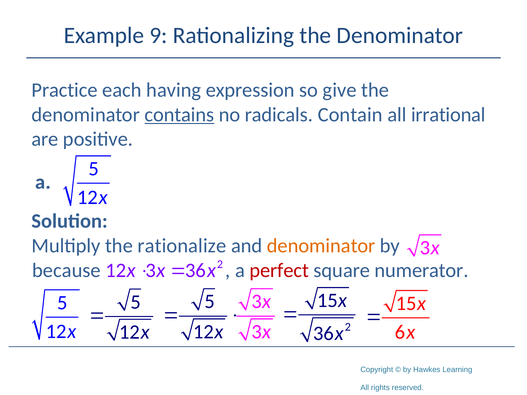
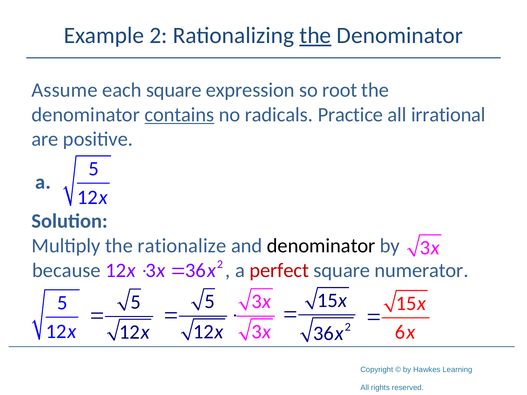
Example 9: 9 -> 2
the at (315, 35) underline: none -> present
Practice: Practice -> Assume
each having: having -> square
give: give -> root
Contain: Contain -> Practice
denominator at (321, 246) colour: orange -> black
